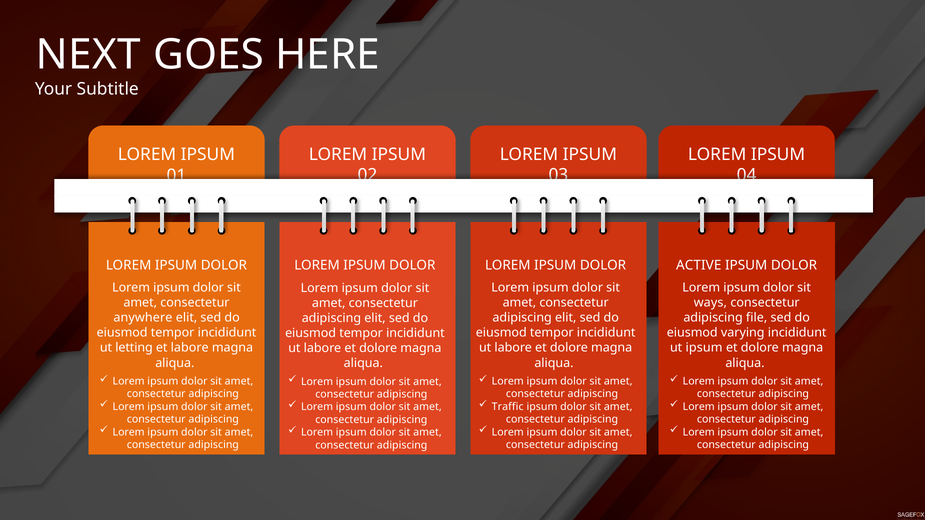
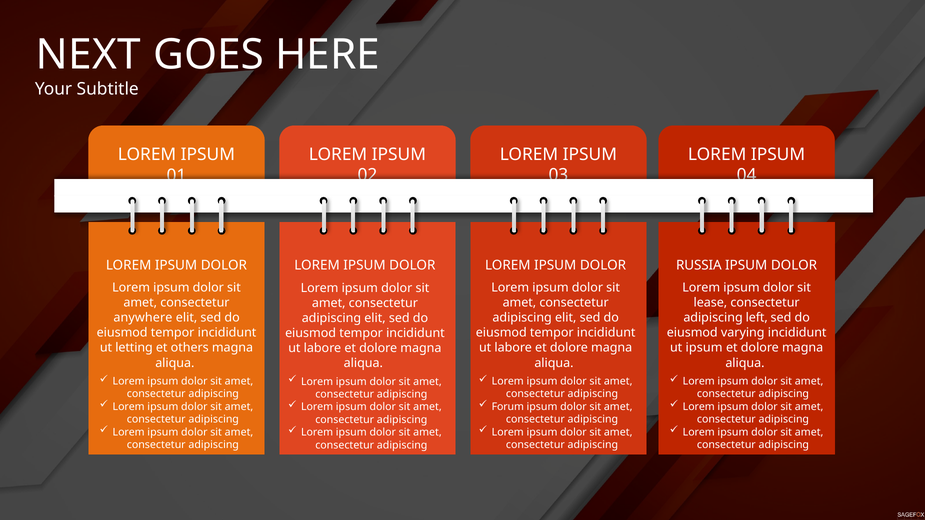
ACTIVE: ACTIVE -> RUSSIA
ways: ways -> lease
file: file -> left
et labore: labore -> others
Traffic: Traffic -> Forum
